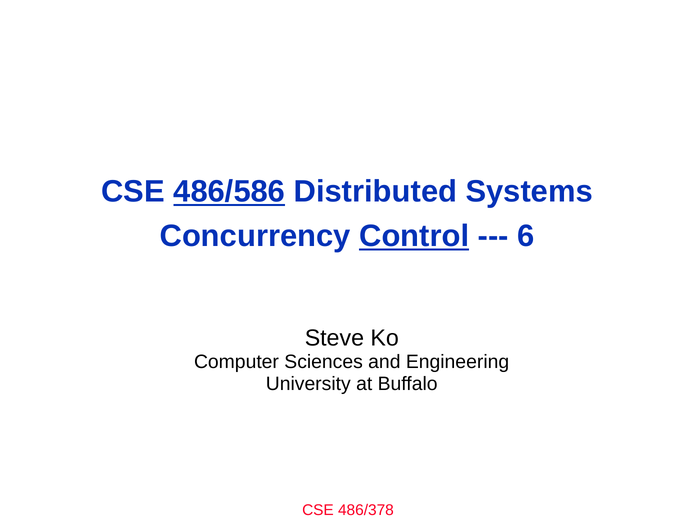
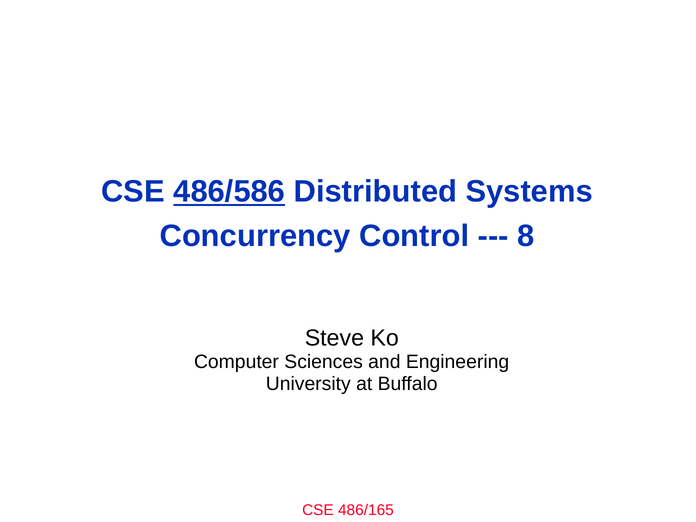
Control underline: present -> none
6: 6 -> 8
486/378: 486/378 -> 486/165
